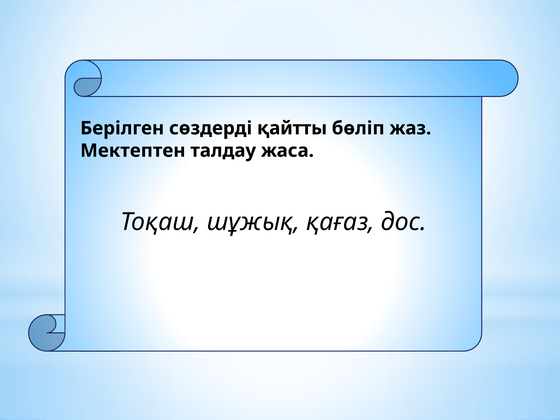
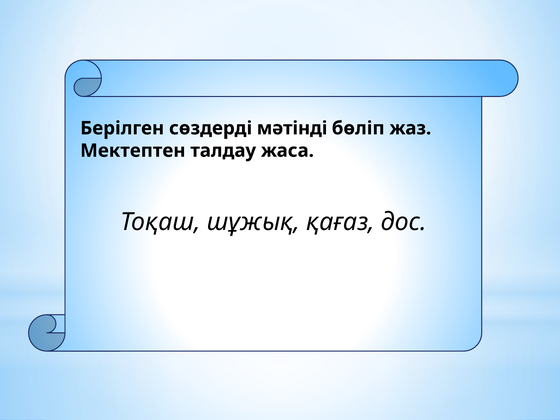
қайтты: қайтты -> мәтінді
